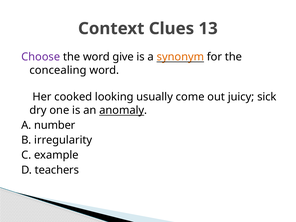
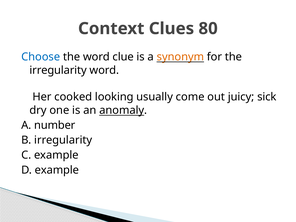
13: 13 -> 80
Choose colour: purple -> blue
give: give -> clue
concealing at (58, 70): concealing -> irregularity
D teachers: teachers -> example
